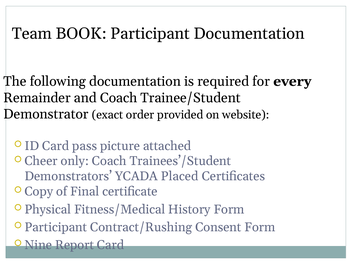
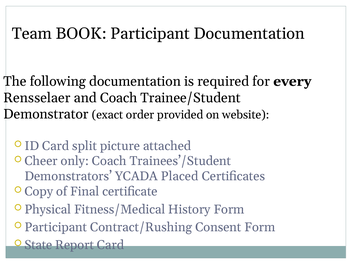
Remainder: Remainder -> Rensselaer
pass: pass -> split
Nine: Nine -> State
